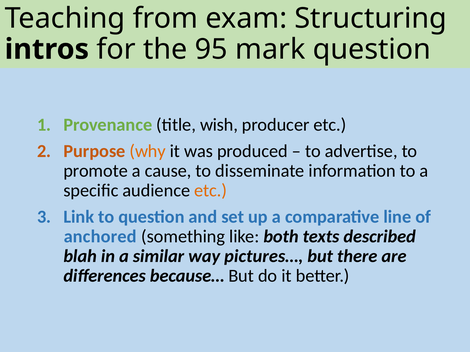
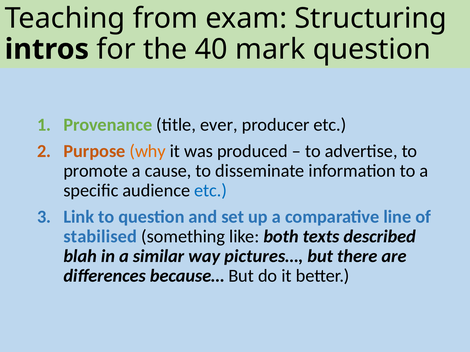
95: 95 -> 40
wish: wish -> ever
etc at (211, 191) colour: orange -> blue
anchored: anchored -> stabilised
